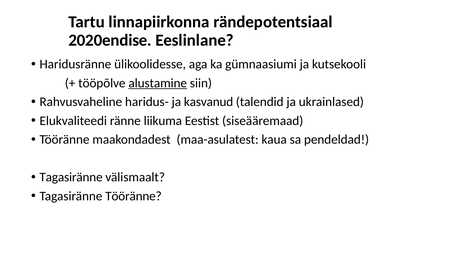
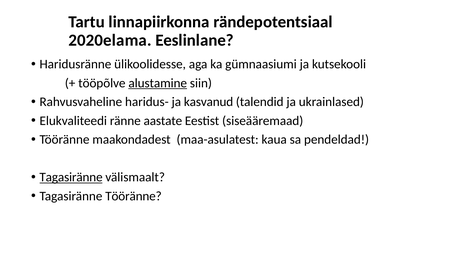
2020endise: 2020endise -> 2020elama
liikuma: liikuma -> aastate
Tagasiränne at (71, 177) underline: none -> present
